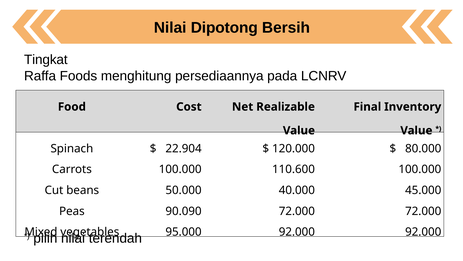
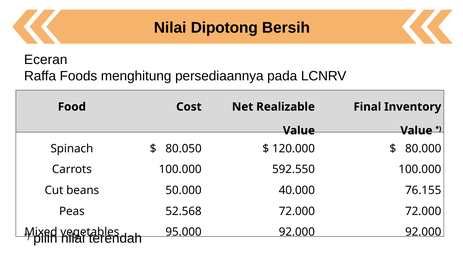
Tingkat: Tingkat -> Eceran
22.904: 22.904 -> 80.050
110.600: 110.600 -> 592.550
45.000: 45.000 -> 76.155
90.090: 90.090 -> 52.568
